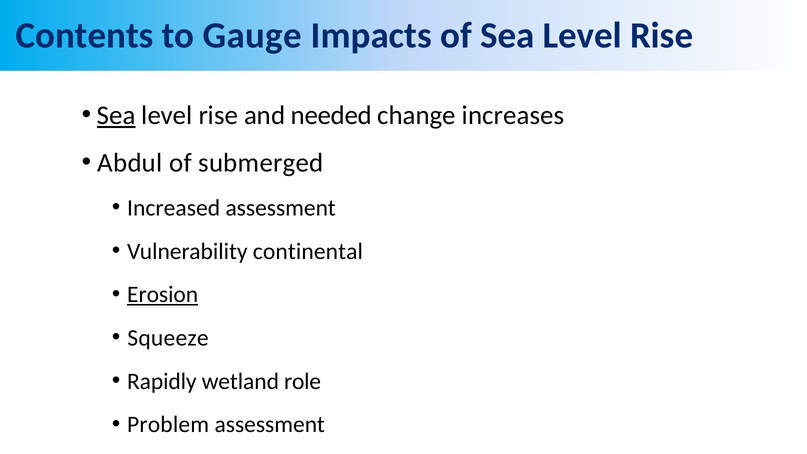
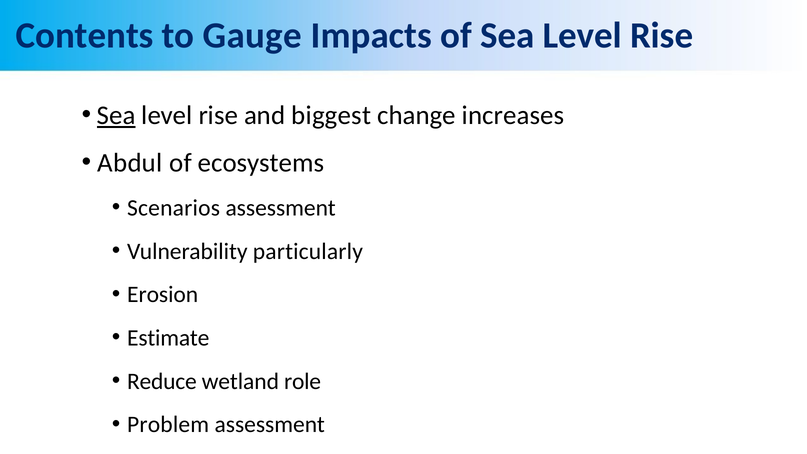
needed: needed -> biggest
submerged: submerged -> ecosystems
Increased: Increased -> Scenarios
continental: continental -> particularly
Erosion underline: present -> none
Squeeze: Squeeze -> Estimate
Rapidly: Rapidly -> Reduce
